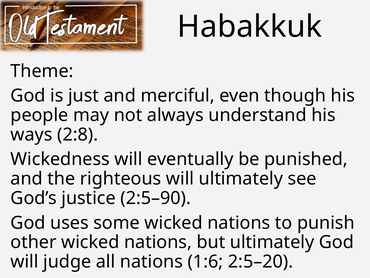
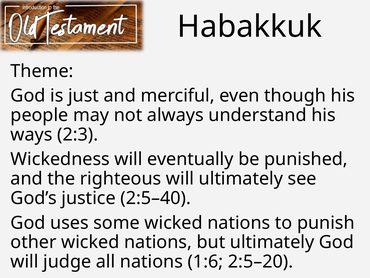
2:8: 2:8 -> 2:3
2:5–90: 2:5–90 -> 2:5–40
